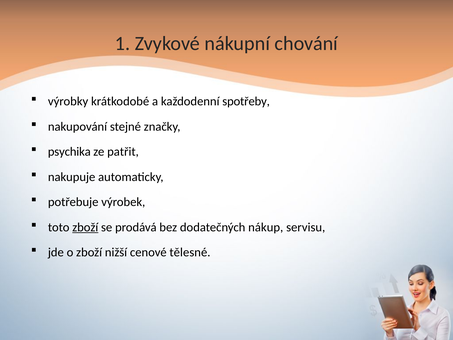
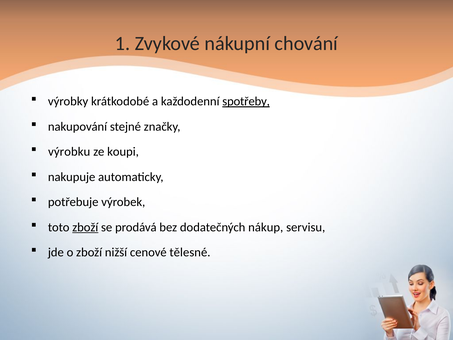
spotřeby underline: none -> present
psychika: psychika -> výrobku
patřit: patřit -> koupi
